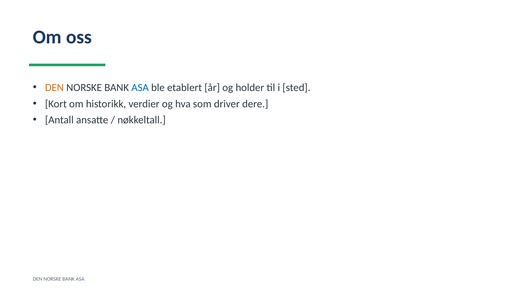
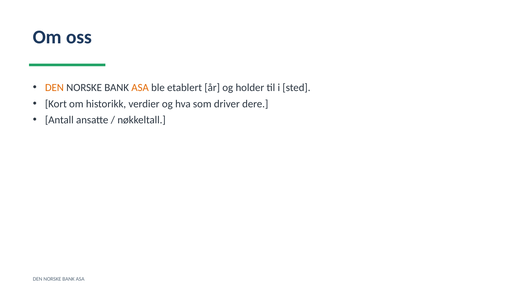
ASA at (140, 88) colour: blue -> orange
